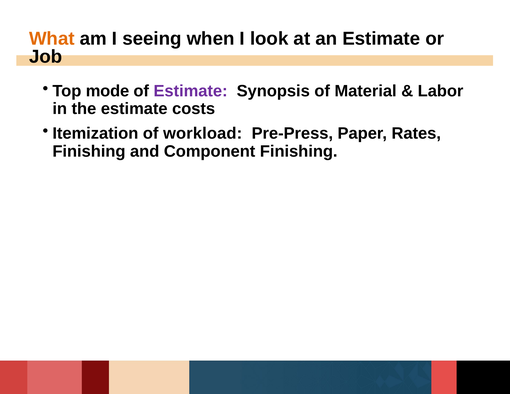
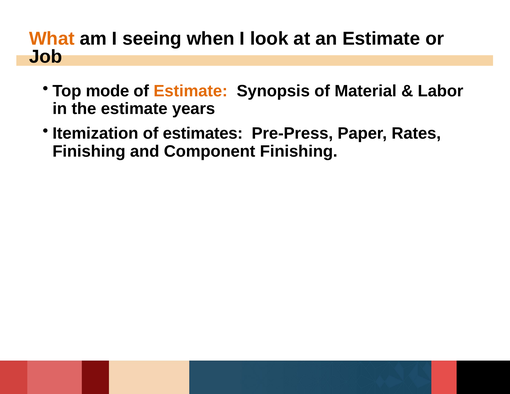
Estimate at (191, 91) colour: purple -> orange
costs: costs -> years
workload: workload -> estimates
